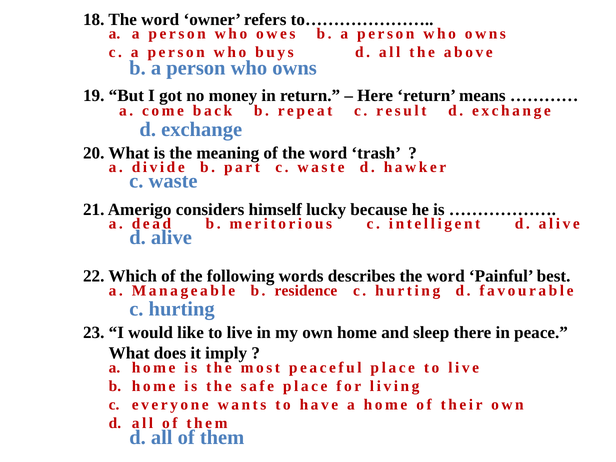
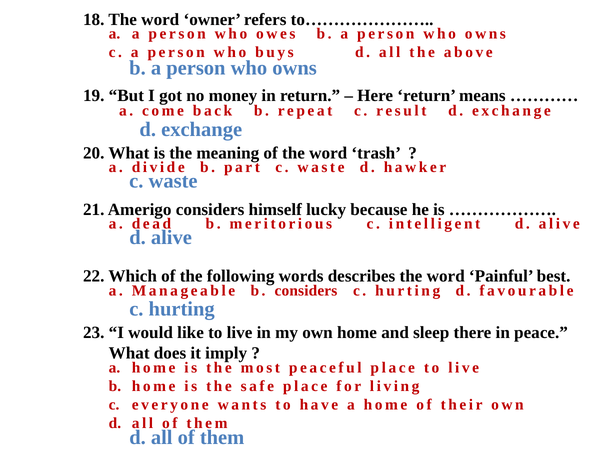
b residence: residence -> considers
